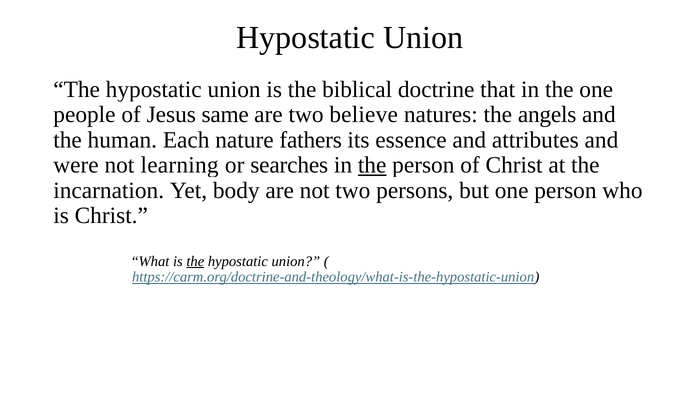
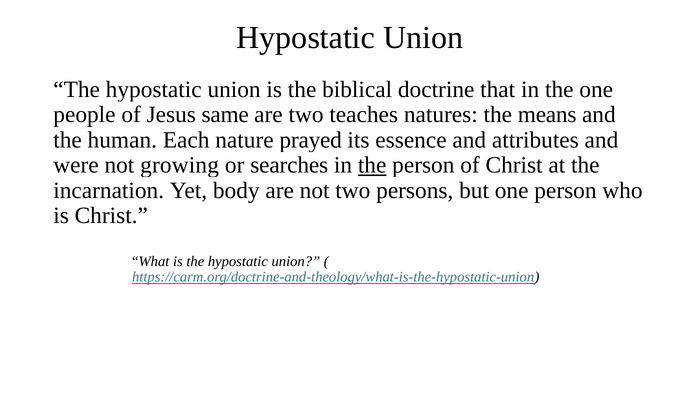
believe: believe -> teaches
angels: angels -> means
fathers: fathers -> prayed
learning: learning -> growing
the at (195, 261) underline: present -> none
